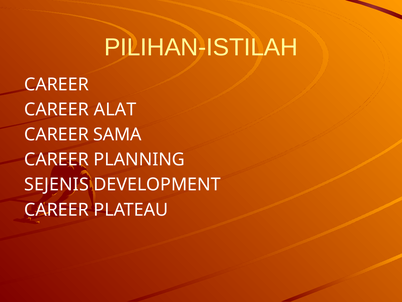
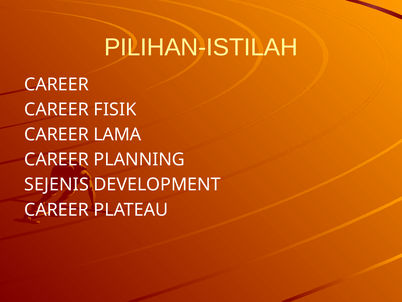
ALAT: ALAT -> FISIK
SAMA: SAMA -> LAMA
